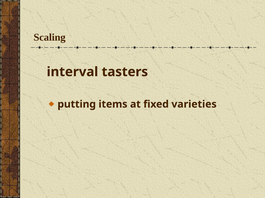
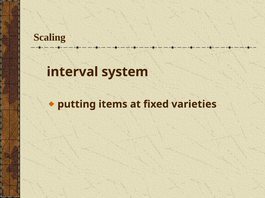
tasters: tasters -> system
